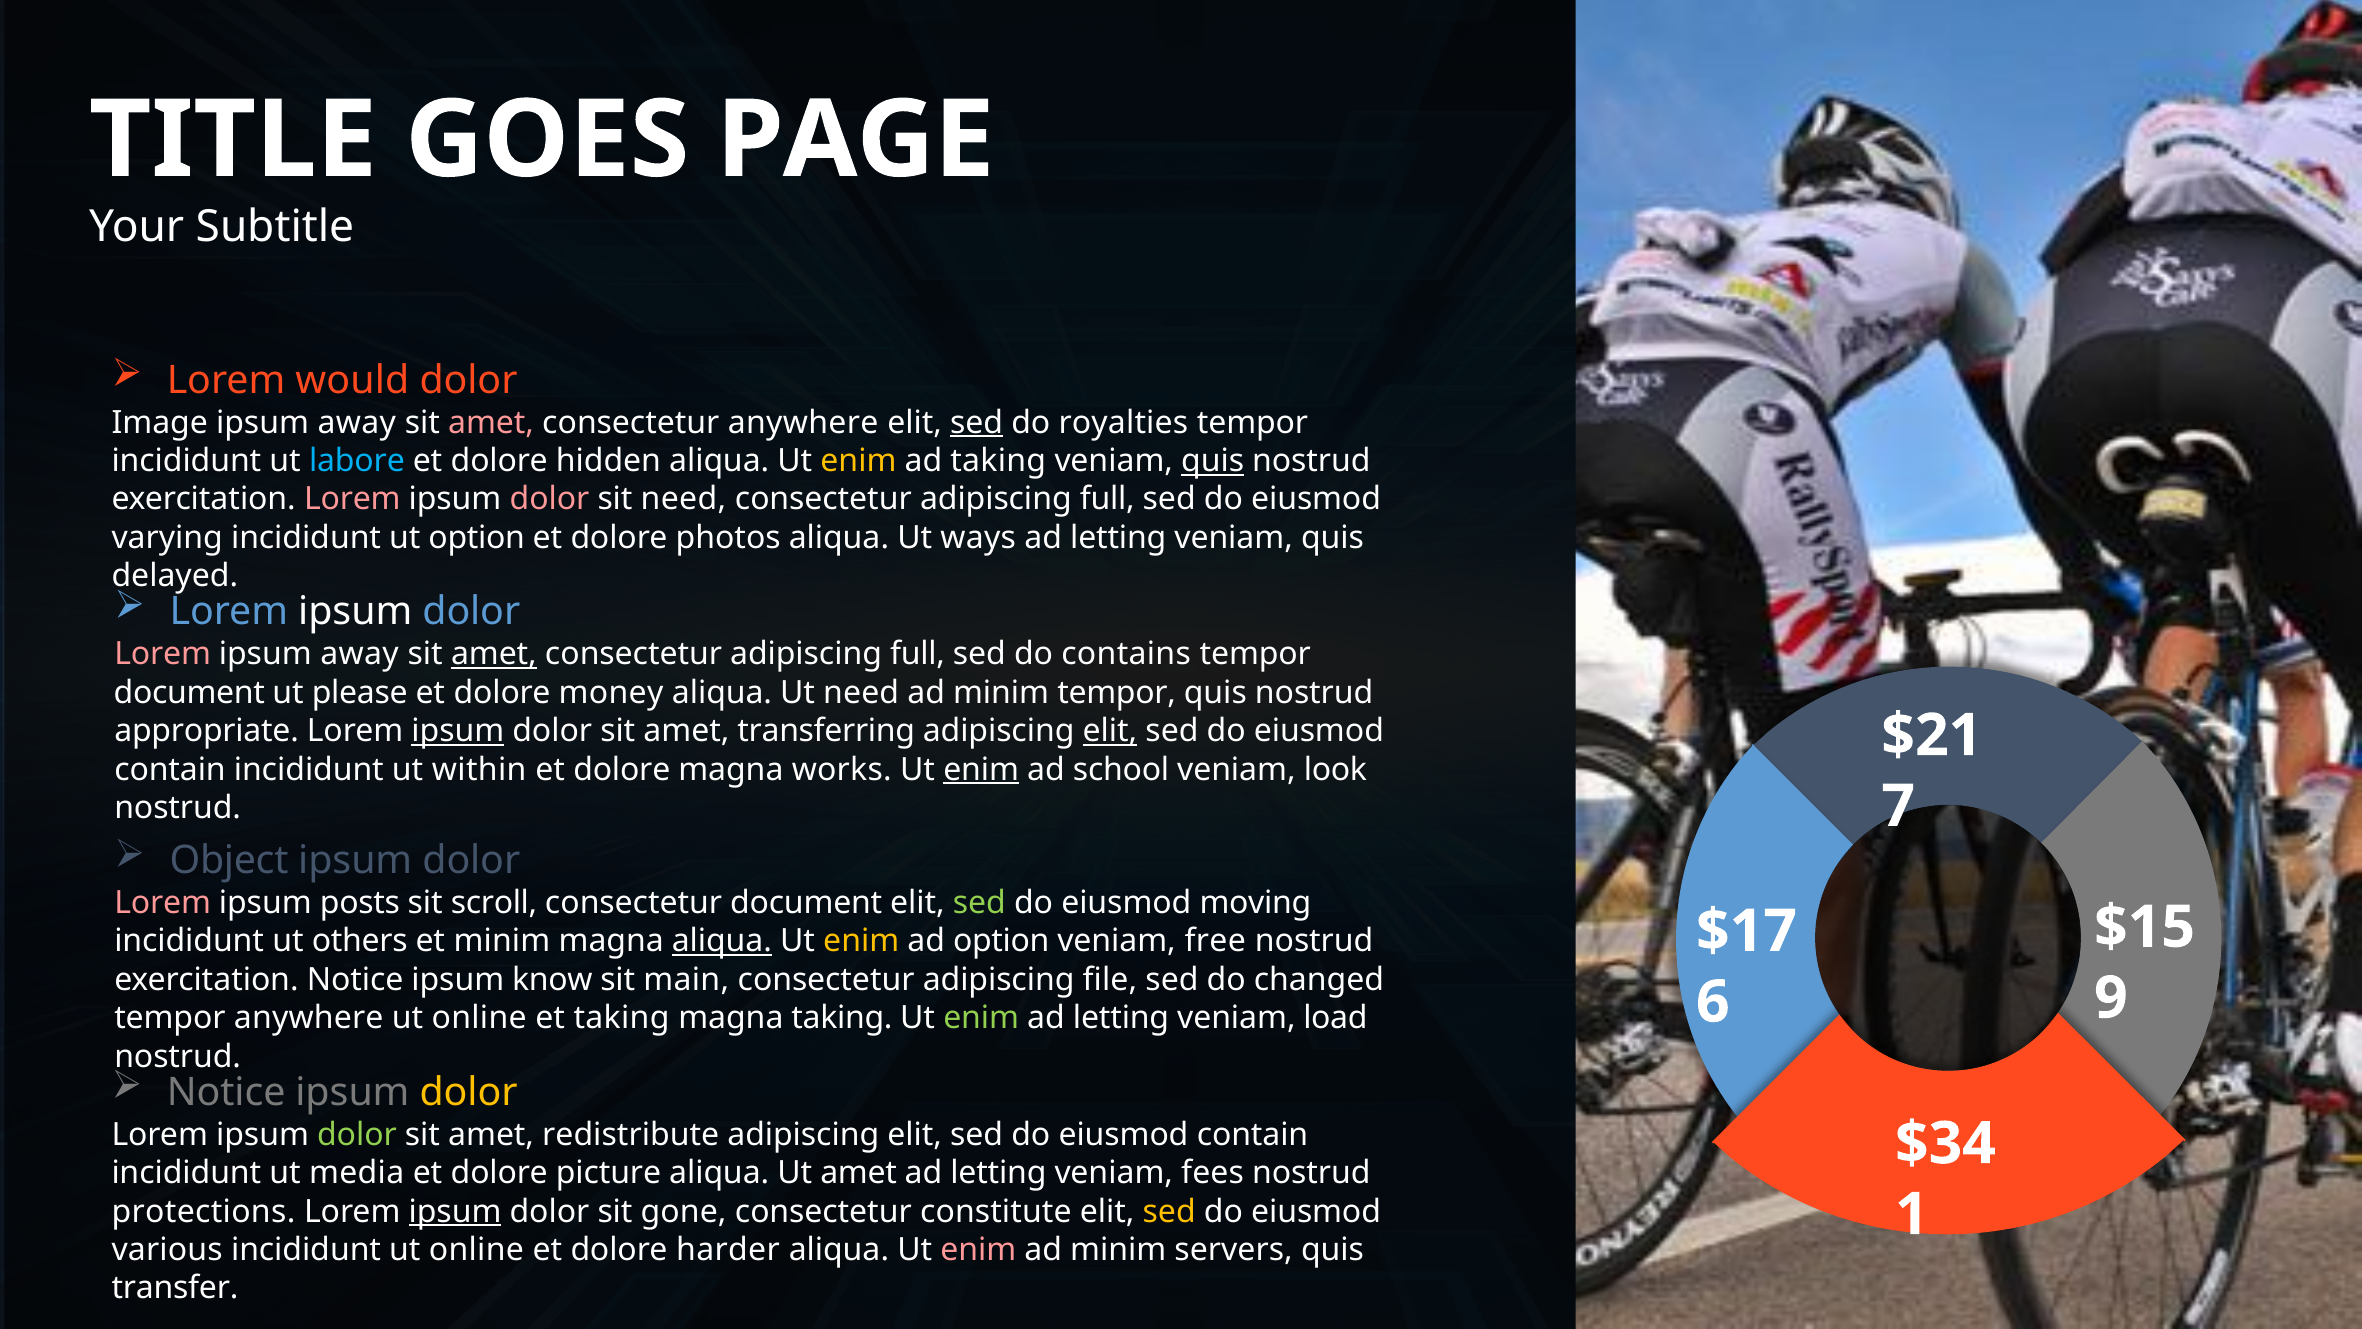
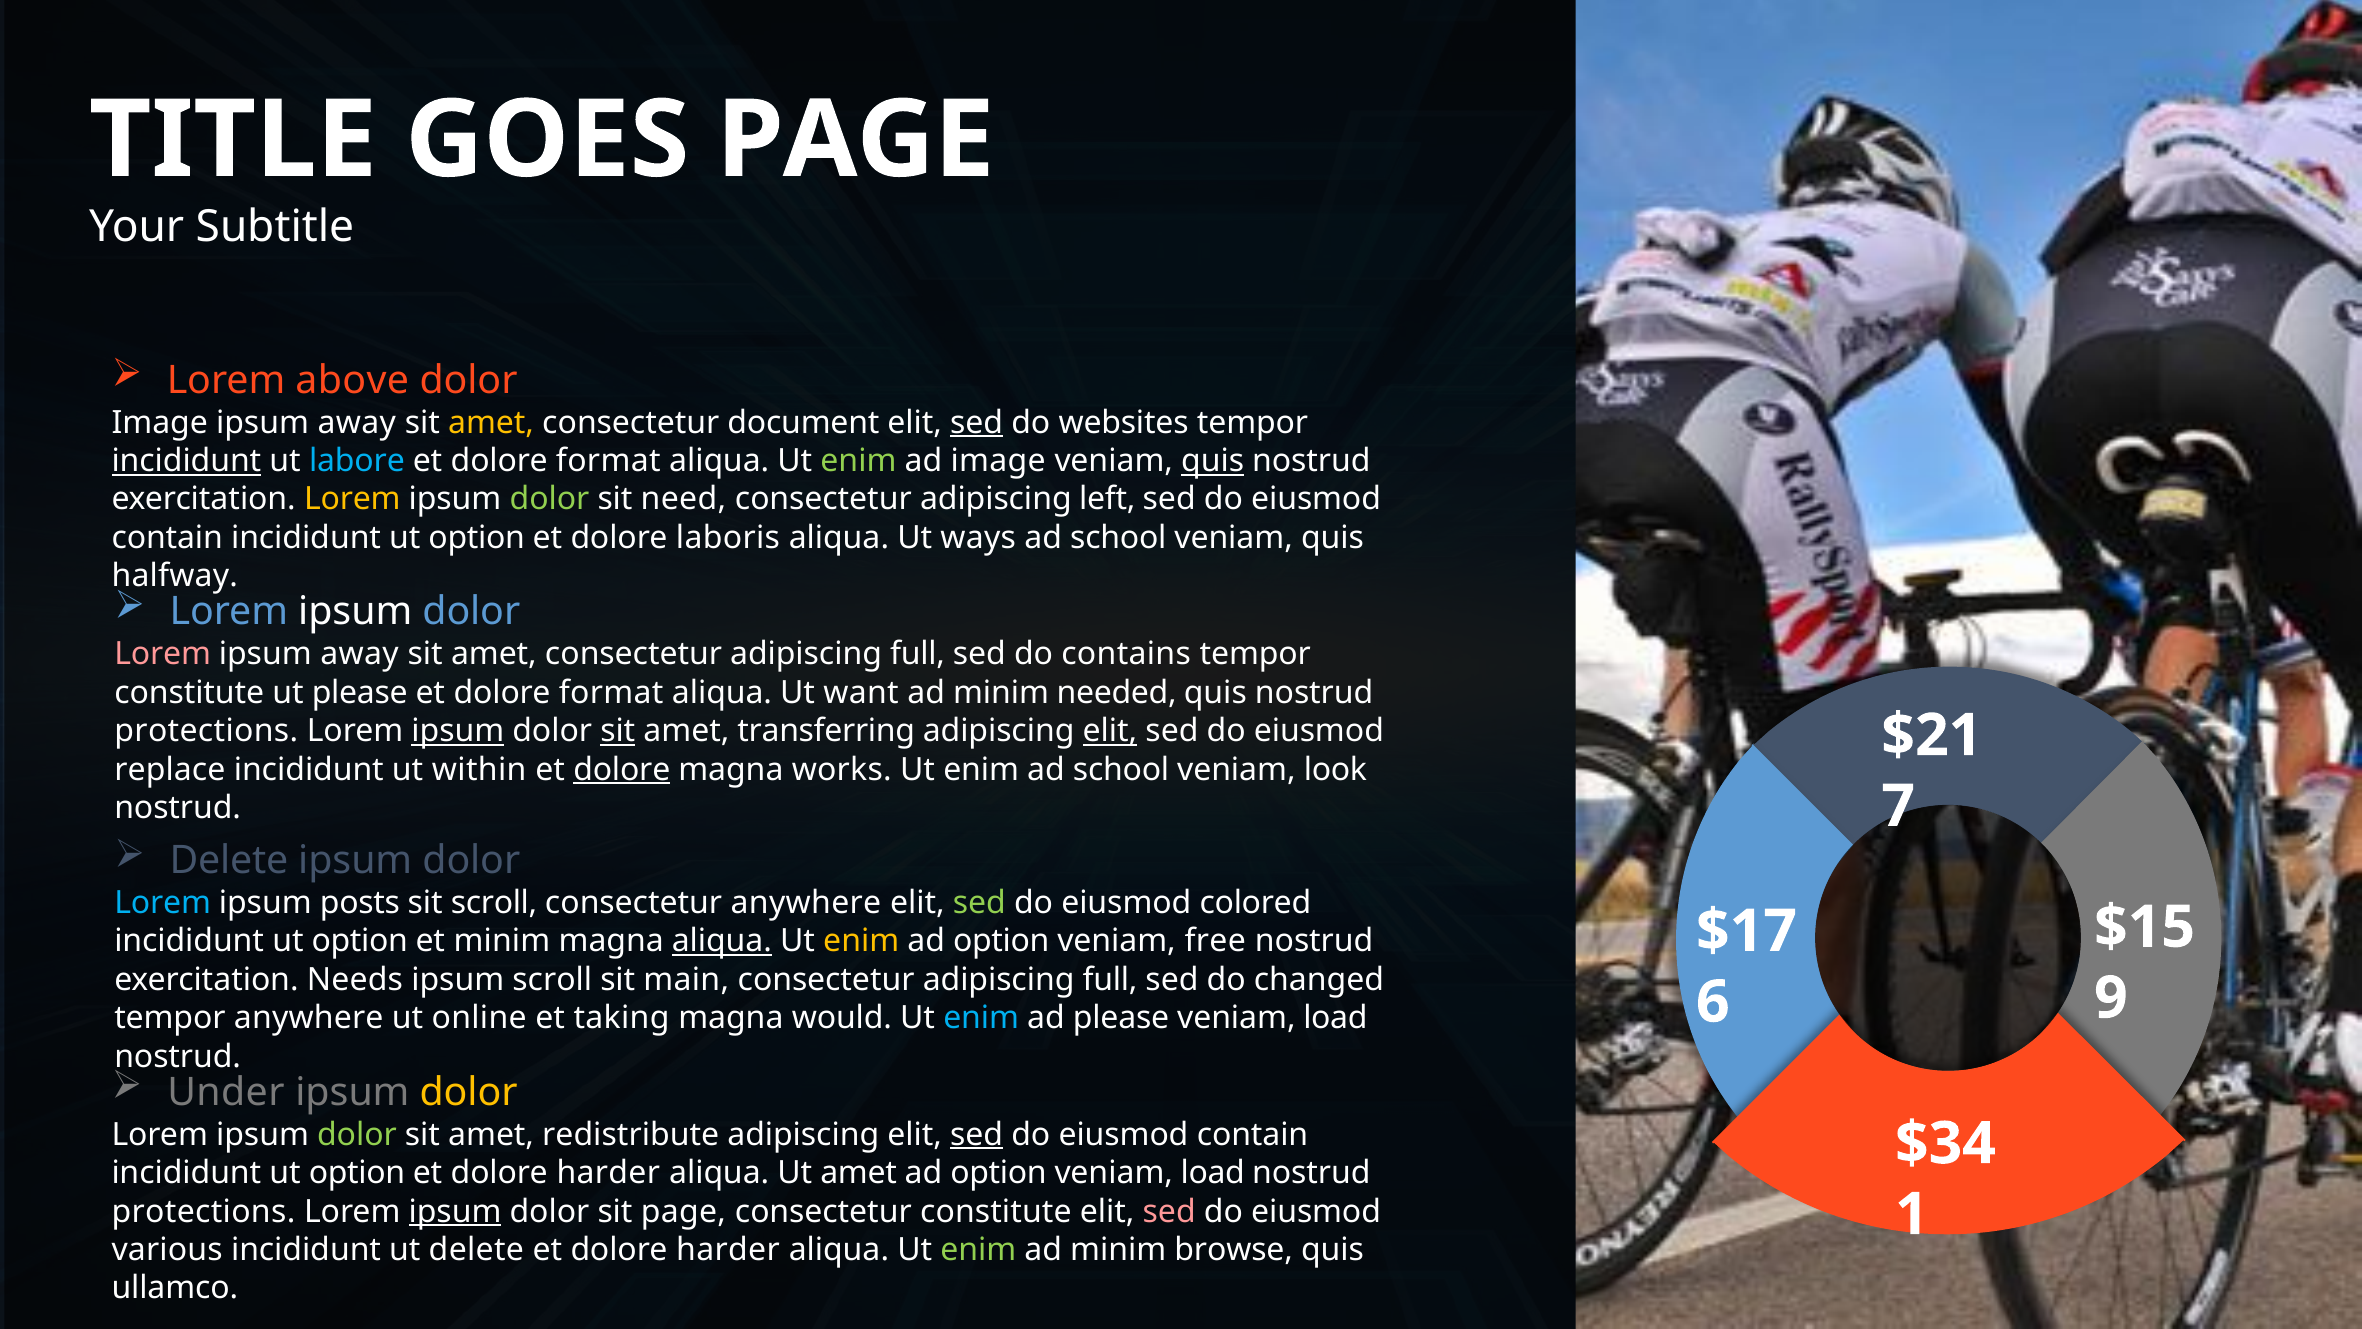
would: would -> above
amet at (491, 422) colour: pink -> yellow
consectetur anywhere: anywhere -> document
royalties: royalties -> websites
incididunt at (186, 461) underline: none -> present
hidden at (608, 461): hidden -> format
enim at (858, 461) colour: yellow -> light green
ad taking: taking -> image
Lorem at (352, 499) colour: pink -> yellow
dolor at (549, 499) colour: pink -> light green
full at (1107, 499): full -> left
varying at (167, 538): varying -> contain
photos: photos -> laboris
letting at (1118, 538): letting -> school
delayed: delayed -> halfway
amet at (494, 654) underline: present -> none
document at (189, 693): document -> constitute
money at (611, 693): money -> format
Ut need: need -> want
minim tempor: tempor -> needed
appropriate at (207, 731): appropriate -> protections
sit at (618, 731) underline: none -> present
contain at (170, 769): contain -> replace
dolore at (622, 769) underline: none -> present
enim at (981, 769) underline: present -> none
Object at (229, 860): Object -> Delete
Lorem at (163, 903) colour: pink -> light blue
consectetur document: document -> anywhere
moving: moving -> colored
others at (360, 941): others -> option
exercitation Notice: Notice -> Needs
ipsum know: know -> scroll
file at (1110, 980): file -> full
magna taking: taking -> would
enim at (981, 1018) colour: light green -> light blue
letting at (1121, 1018): letting -> please
Notice at (226, 1092): Notice -> Under
sed at (977, 1134) underline: none -> present
media at (357, 1173): media -> option
picture at (609, 1173): picture -> harder
letting at (998, 1173): letting -> option
fees at (1213, 1173): fees -> load
sit gone: gone -> page
sed at (1169, 1211) colour: yellow -> pink
incididunt ut online: online -> delete
enim at (978, 1250) colour: pink -> light green
servers: servers -> browse
transfer: transfer -> ullamco
